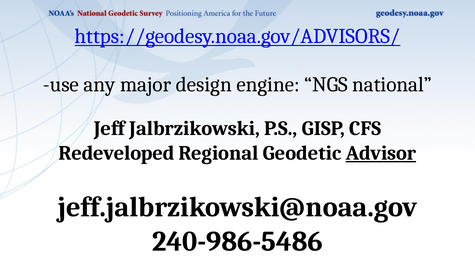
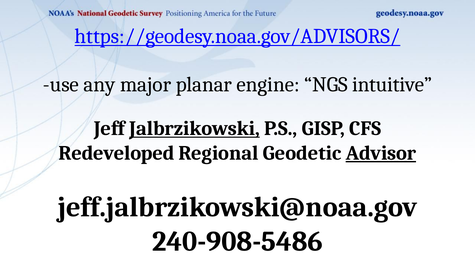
design: design -> planar
national: national -> intuitive
Jalbrzikowski underline: none -> present
240-986-5486: 240-986-5486 -> 240-908-5486
